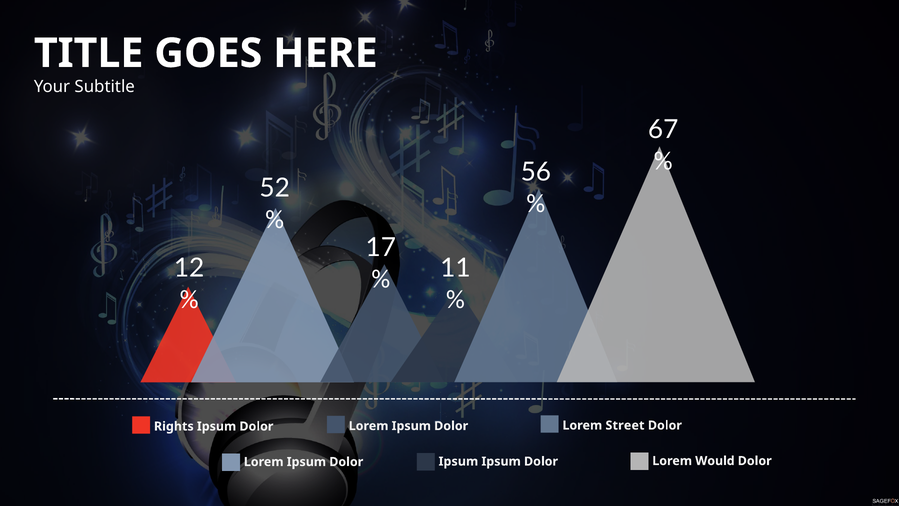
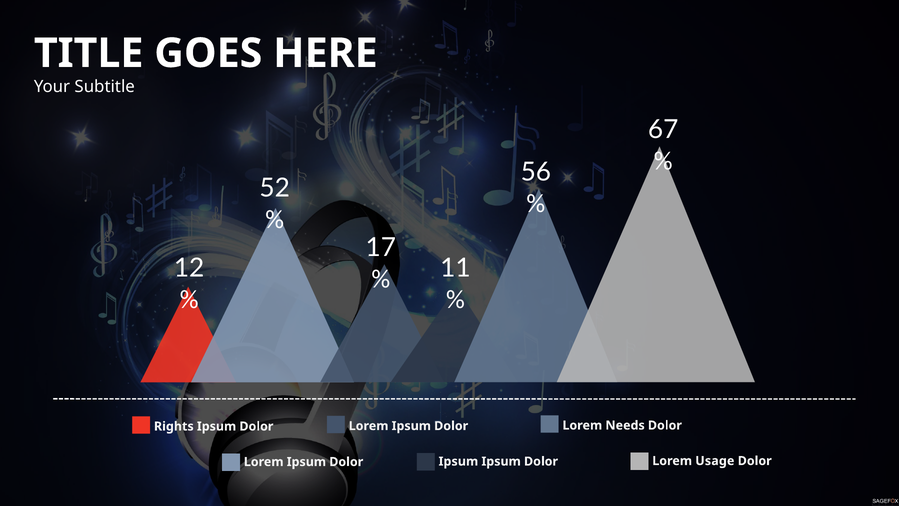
Street: Street -> Needs
Would: Would -> Usage
